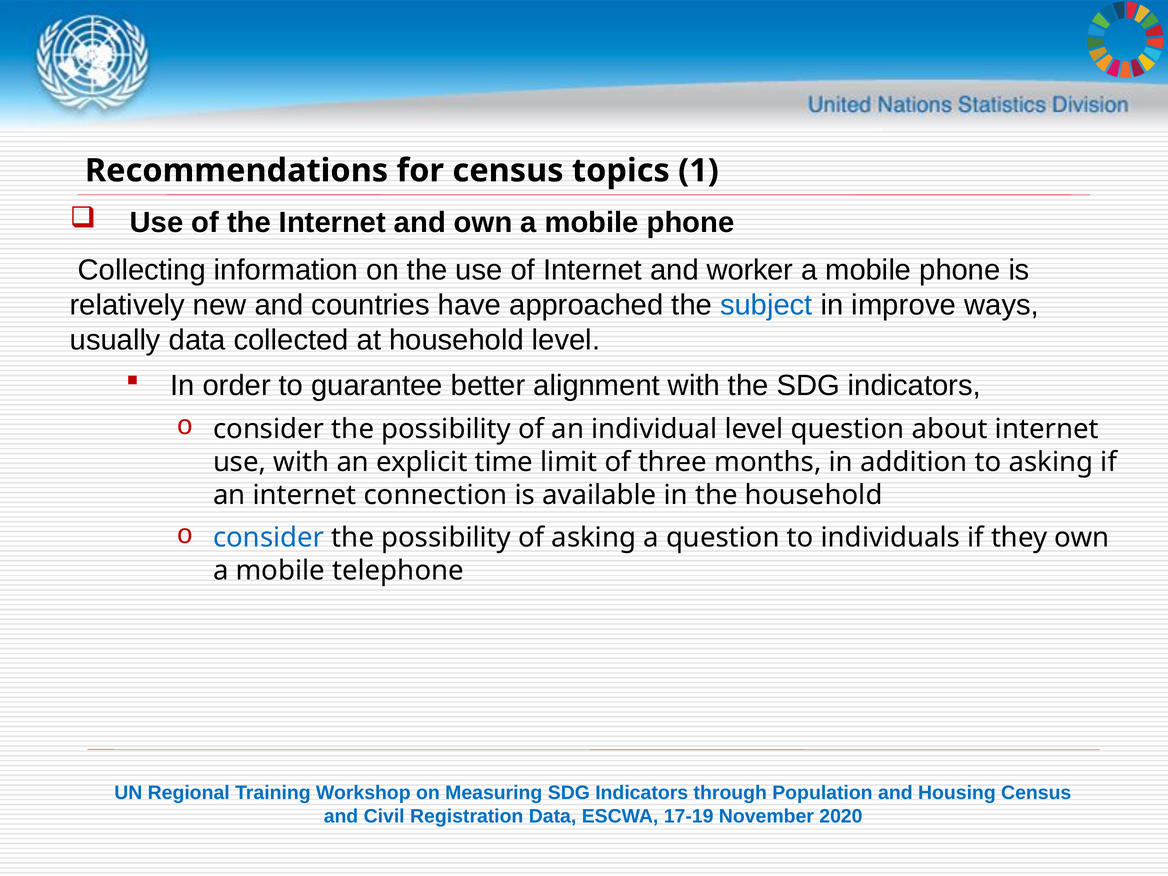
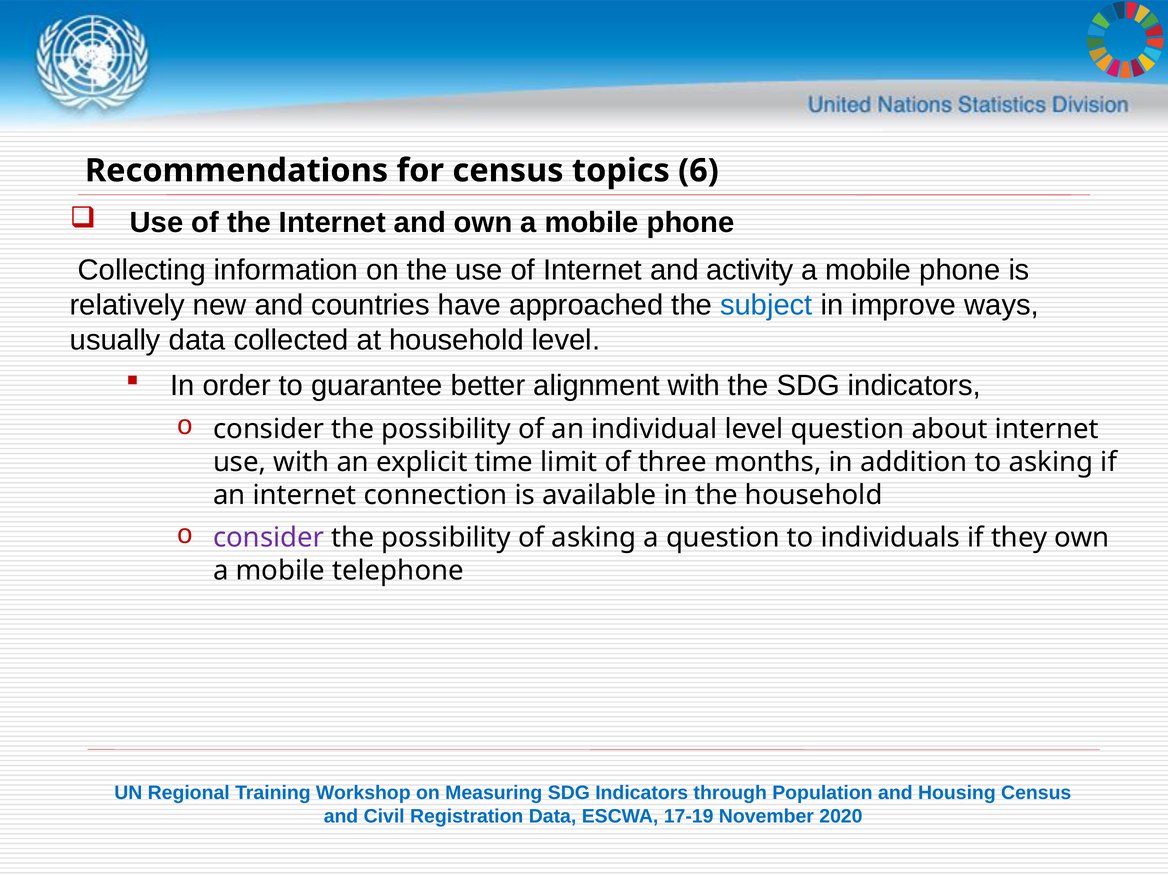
1: 1 -> 6
worker: worker -> activity
consider at (269, 538) colour: blue -> purple
